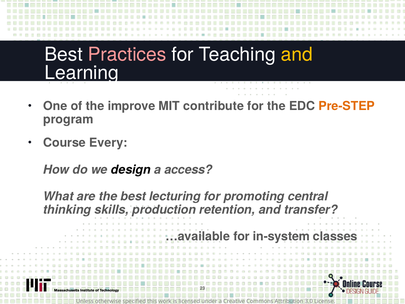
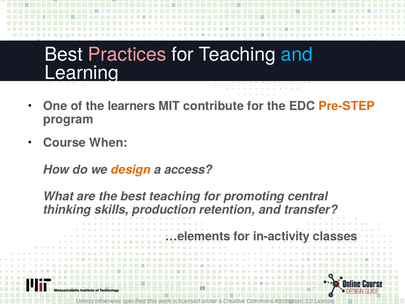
and at (297, 55) colour: yellow -> light blue
improve: improve -> learners
Every: Every -> When
design colour: black -> orange
best lecturing: lecturing -> teaching
…available: …available -> …elements
in-system: in-system -> in-activity
